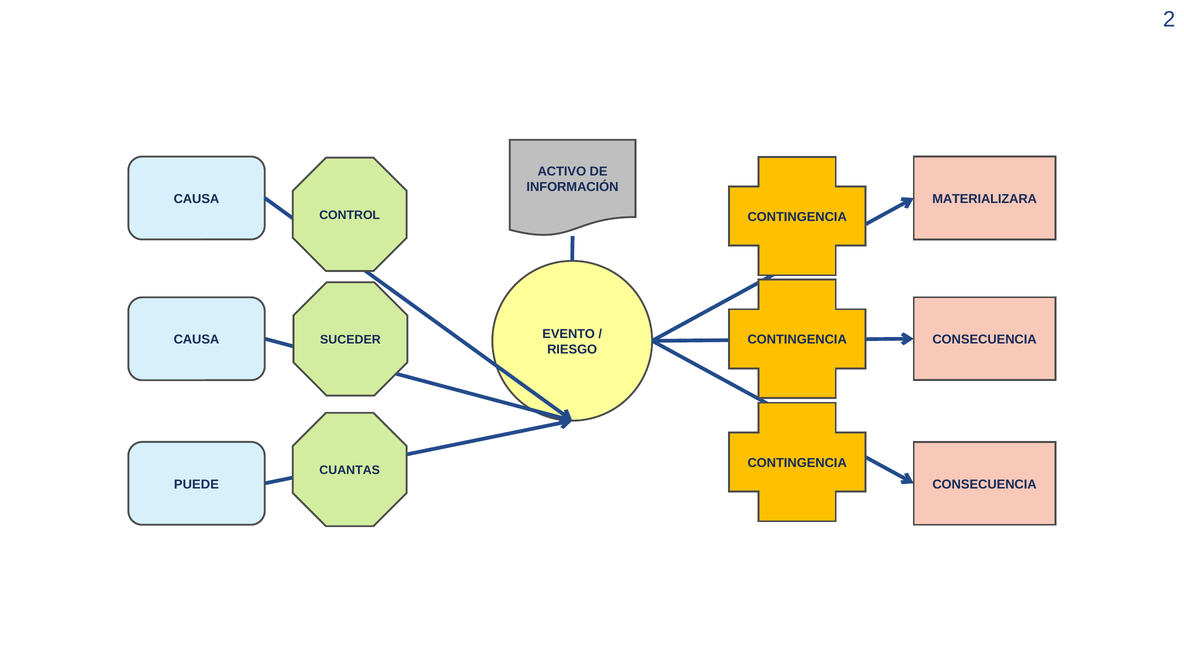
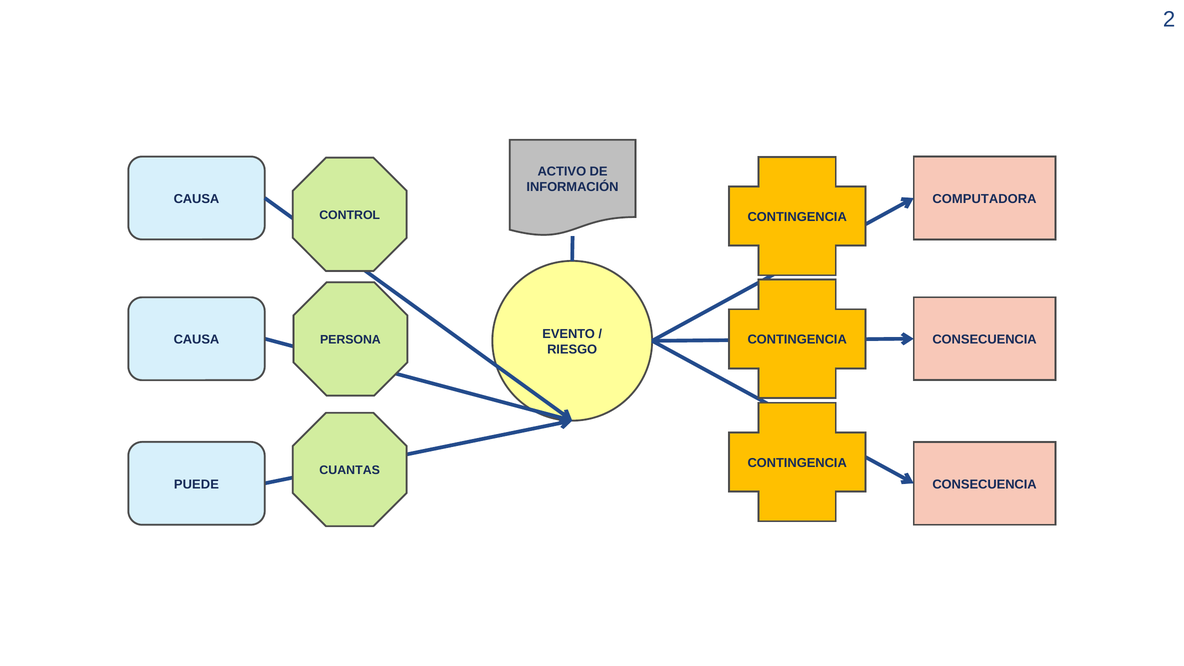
MATERIALIZARA: MATERIALIZARA -> COMPUTADORA
SUCEDER: SUCEDER -> PERSONA
